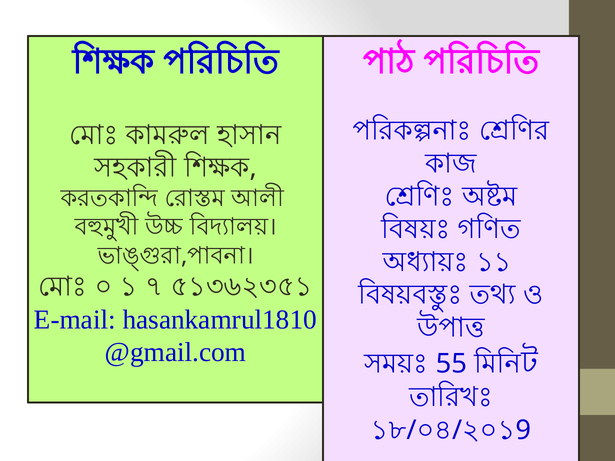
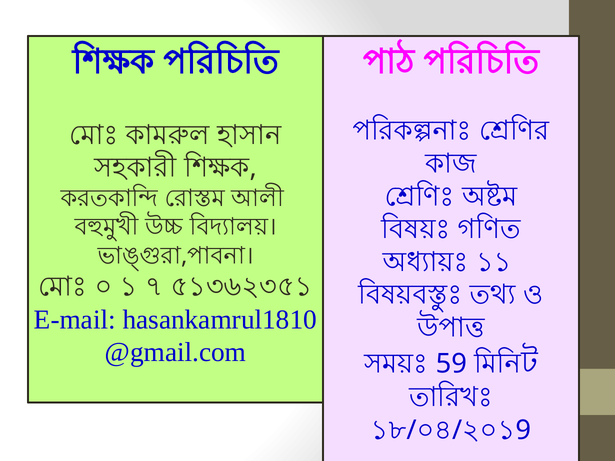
55: 55 -> 59
